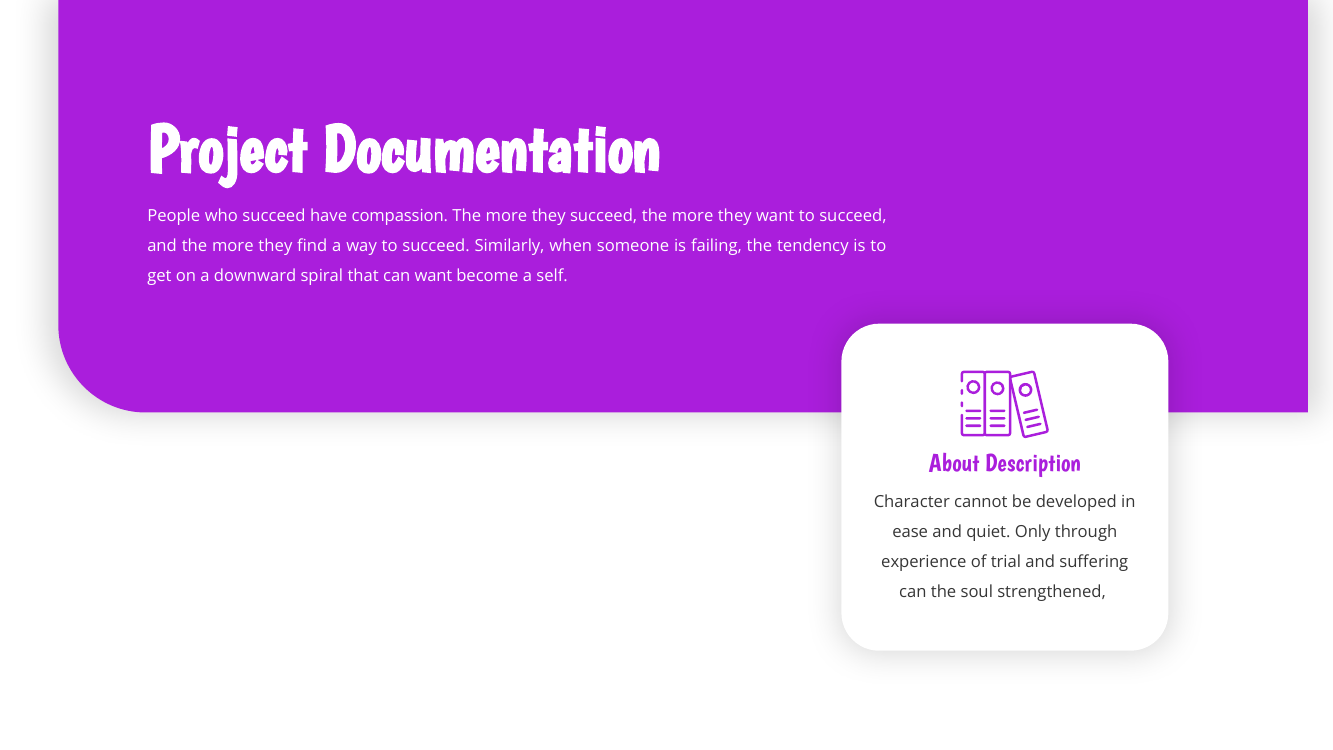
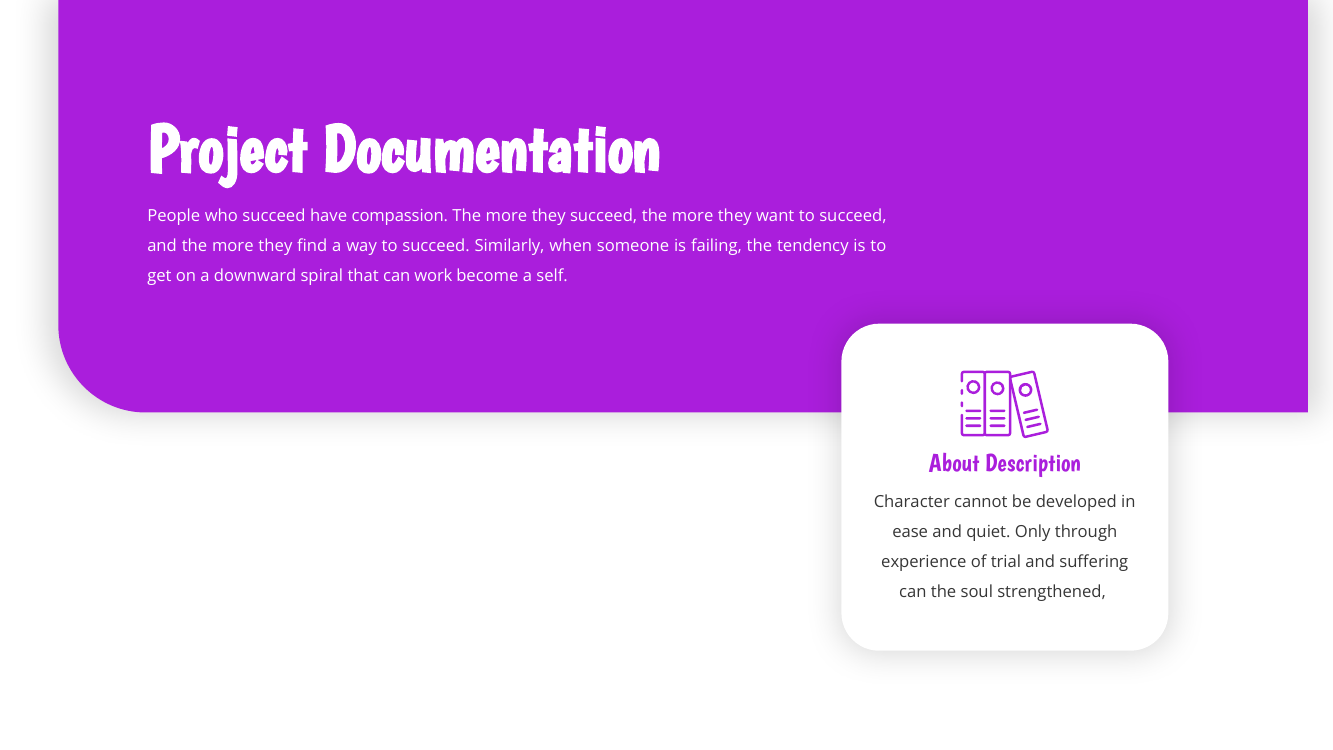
can want: want -> work
